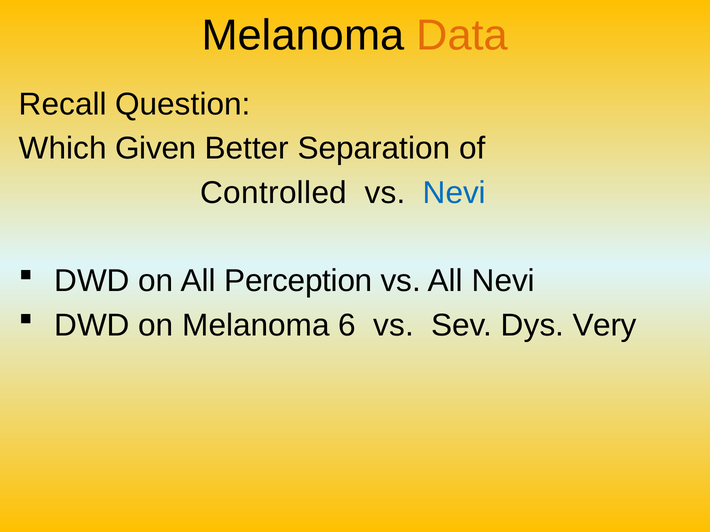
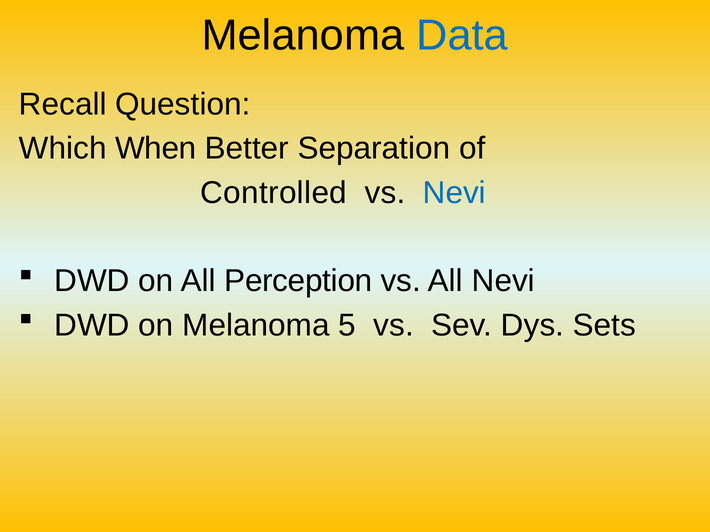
Data colour: orange -> blue
Given: Given -> When
6: 6 -> 5
Very: Very -> Sets
